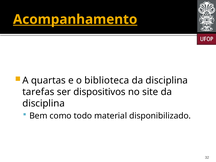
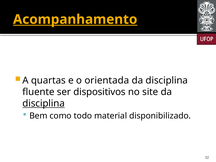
biblioteca: biblioteca -> orientada
tarefas: tarefas -> fluente
disciplina at (44, 103) underline: none -> present
